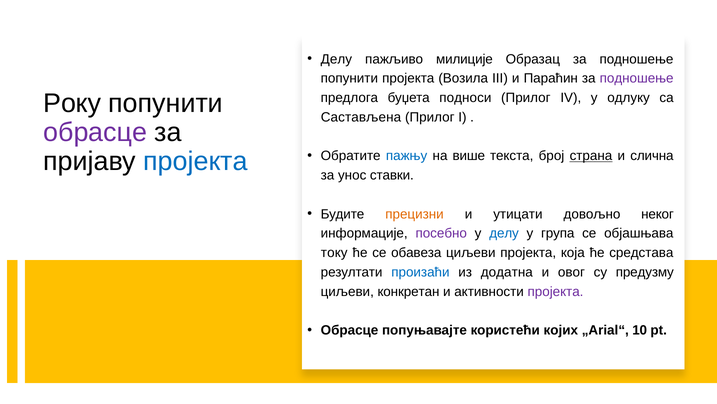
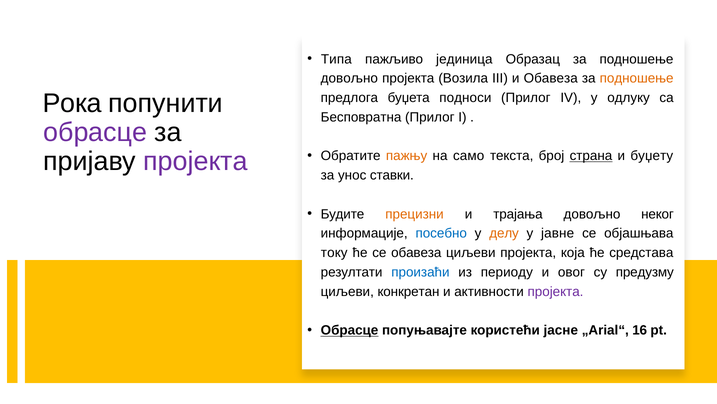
Делу at (336, 59): Делу -> Типа
милиције: милиције -> јединица
попунити at (349, 78): попунити -> довољно
и Параћин: Параћин -> Обавеза
подношење at (637, 78) colour: purple -> orange
Року: Року -> Рока
Састављена: Састављена -> Бесповратна
пројекта at (195, 161) colour: blue -> purple
пажњу colour: blue -> orange
више: више -> само
слична: слична -> буџету
утицати: утицати -> трајања
посебно colour: purple -> blue
делу at (504, 233) colour: blue -> orange
група: група -> јавне
додатна: додатна -> периоду
Обрасце at (350, 330) underline: none -> present
којих: којих -> јасне
10: 10 -> 16
